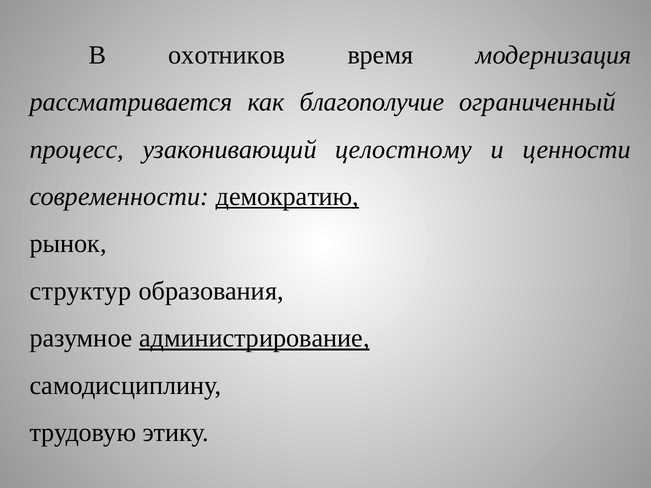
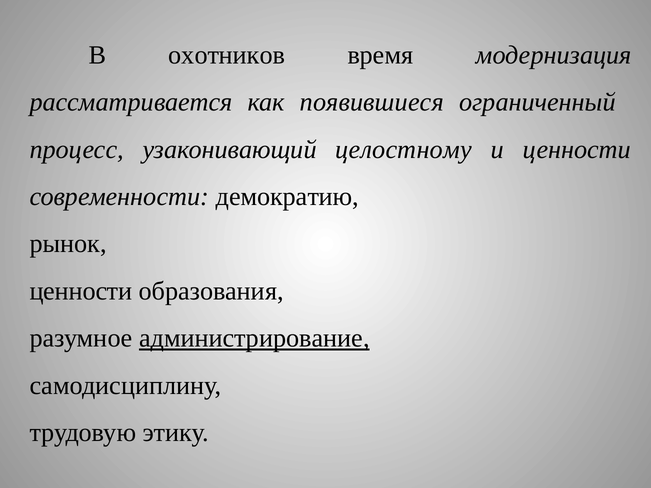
благополучие: благополучие -> появившиеся
демократию underline: present -> none
структур at (81, 291): структур -> ценности
